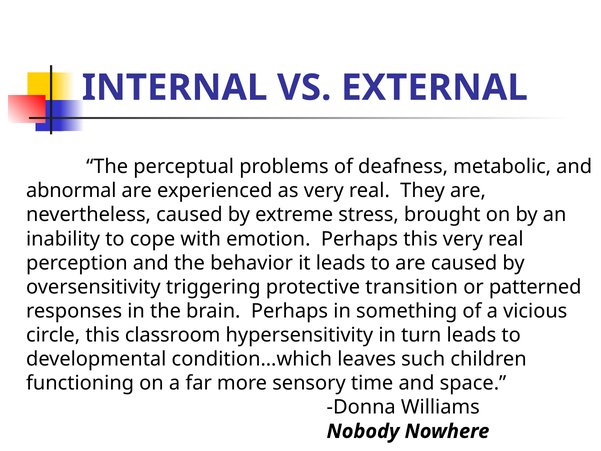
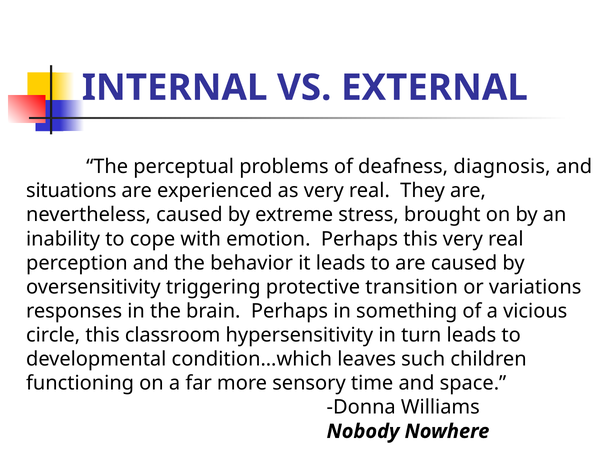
metabolic: metabolic -> diagnosis
abnormal: abnormal -> situations
patterned: patterned -> variations
